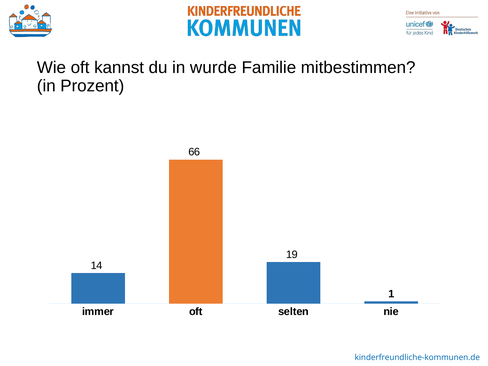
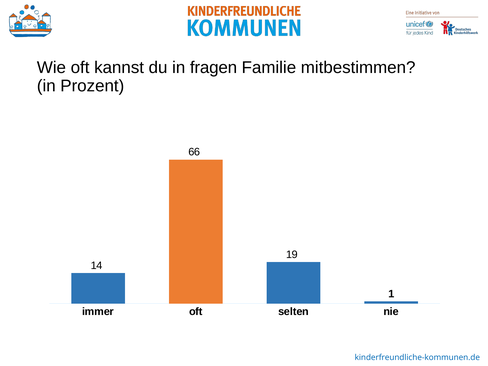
wurde: wurde -> fragen
